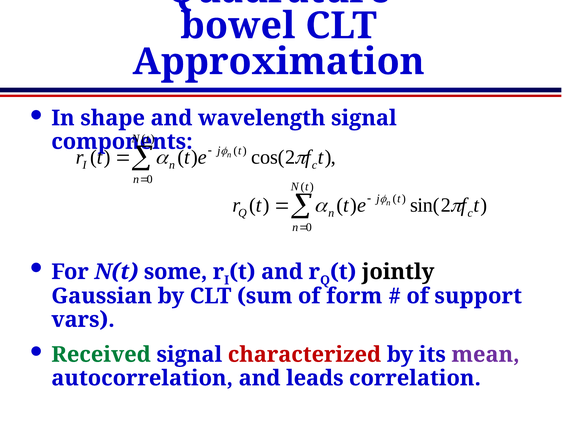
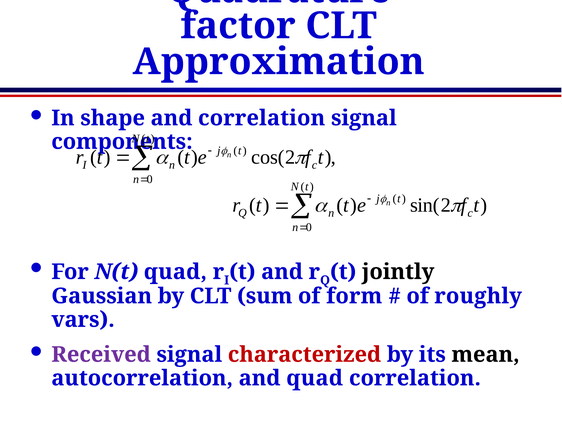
bowel: bowel -> factor
and wavelength: wavelength -> correlation
N(t some: some -> quad
support: support -> roughly
Received colour: green -> purple
mean at (486, 355) colour: purple -> black
and leads: leads -> quad
